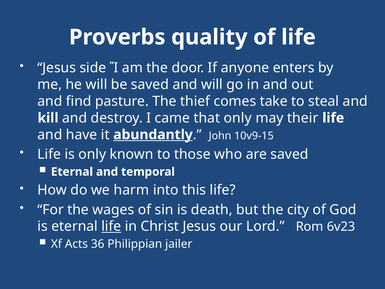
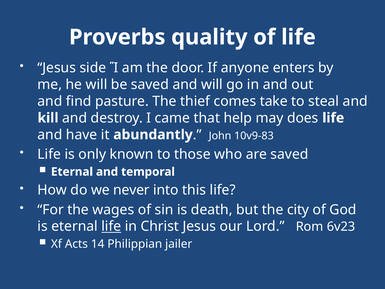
that only: only -> help
their: their -> does
abundantly underline: present -> none
10v9-15: 10v9-15 -> 10v9-83
harm: harm -> never
36: 36 -> 14
